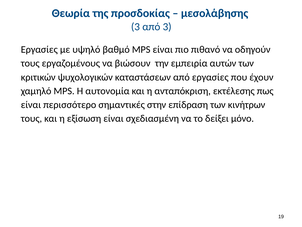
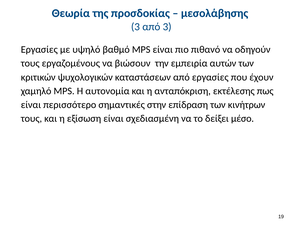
μόνο: μόνο -> μέσο
